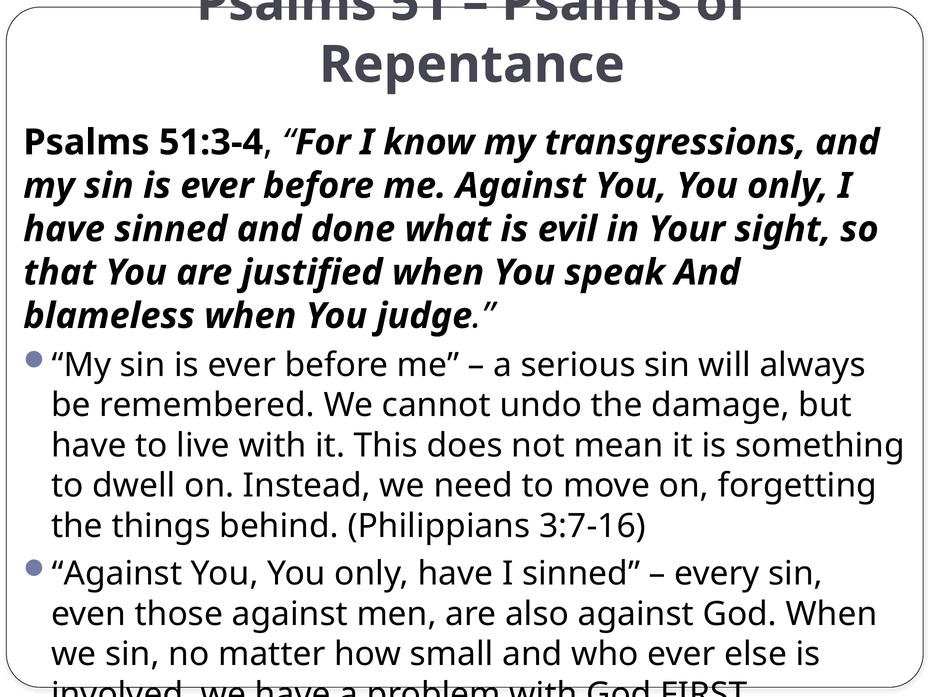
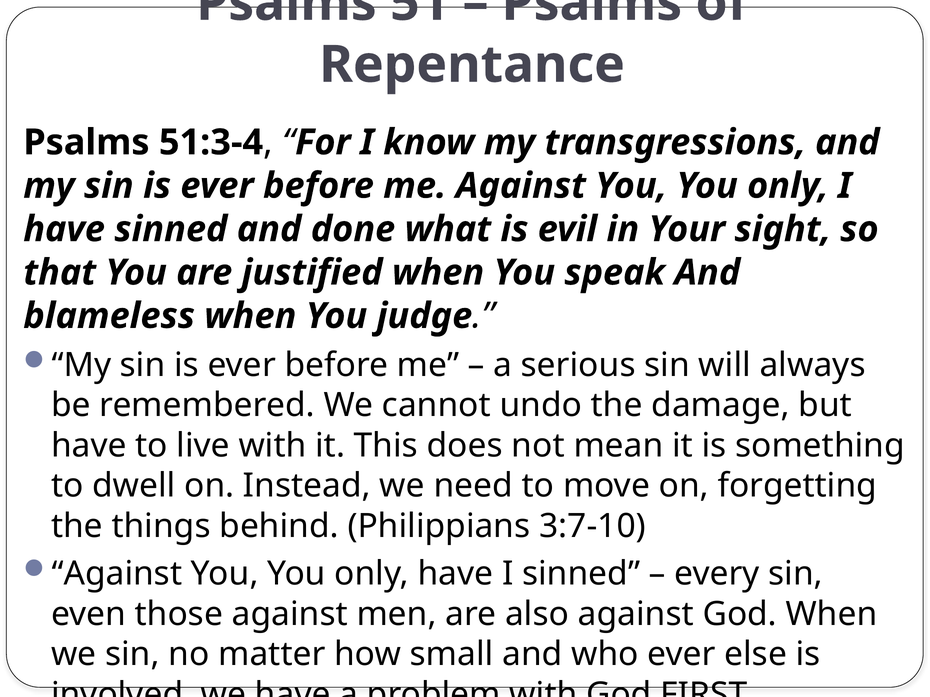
3:7-16: 3:7-16 -> 3:7-10
